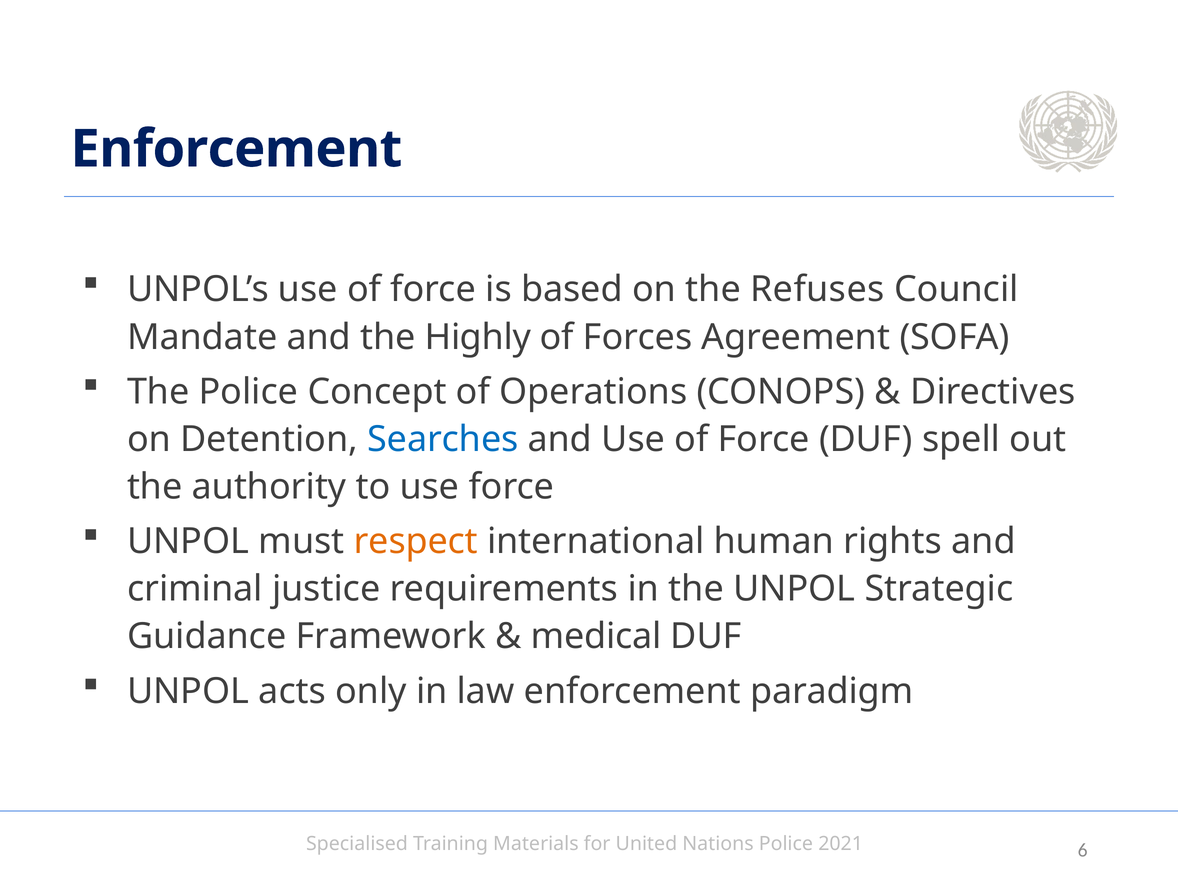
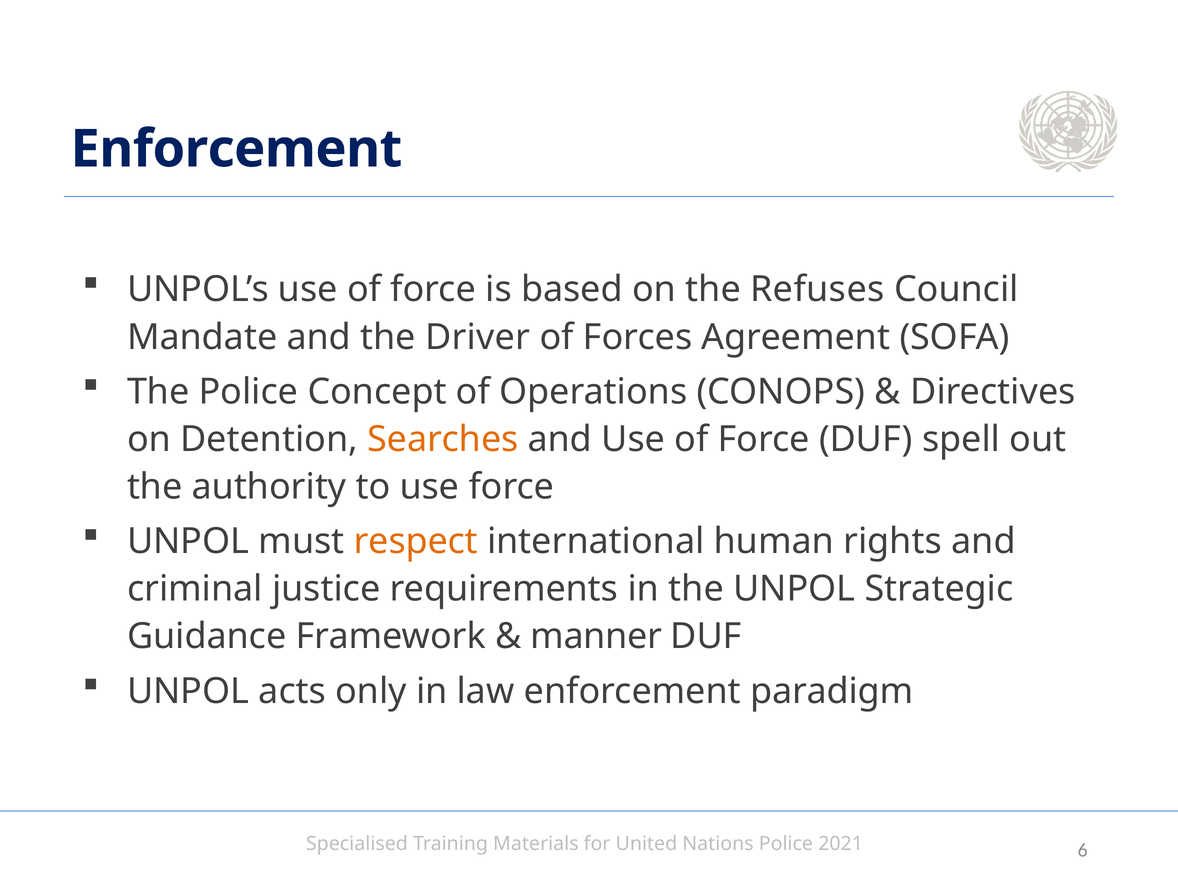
Highly: Highly -> Driver
Searches colour: blue -> orange
medical: medical -> manner
